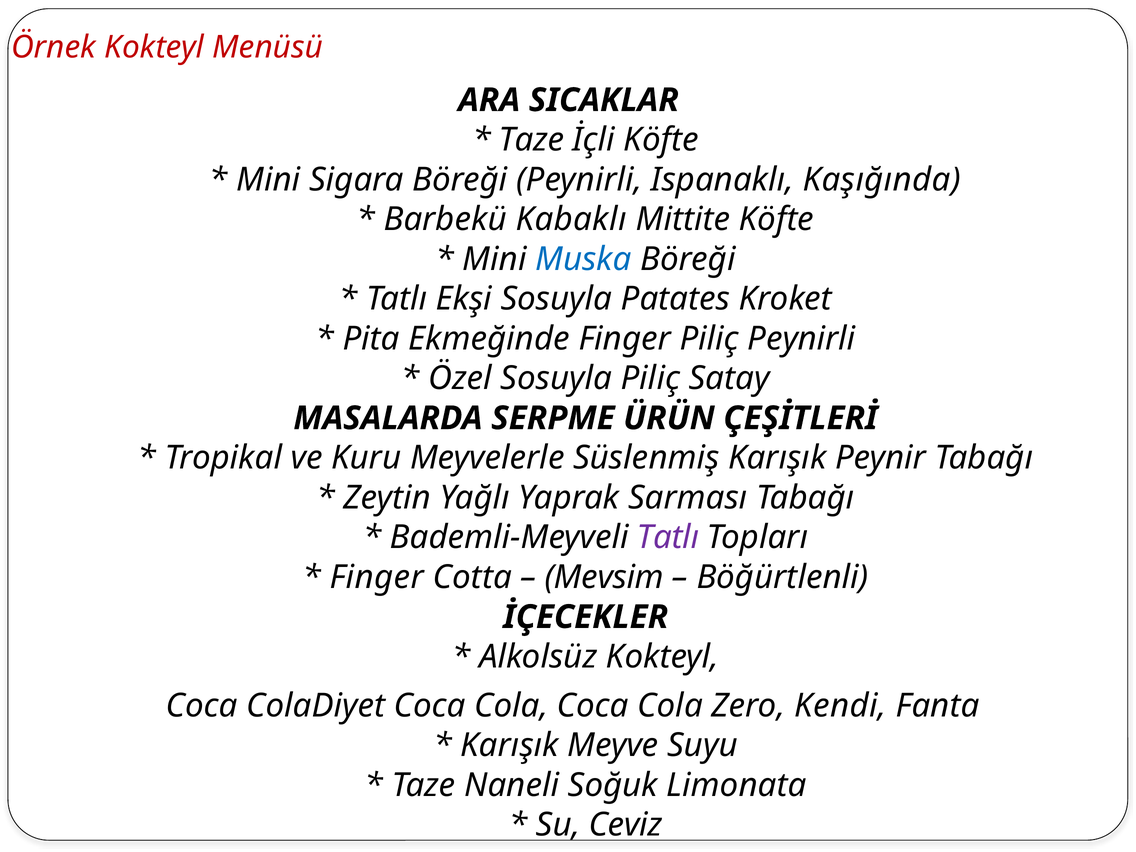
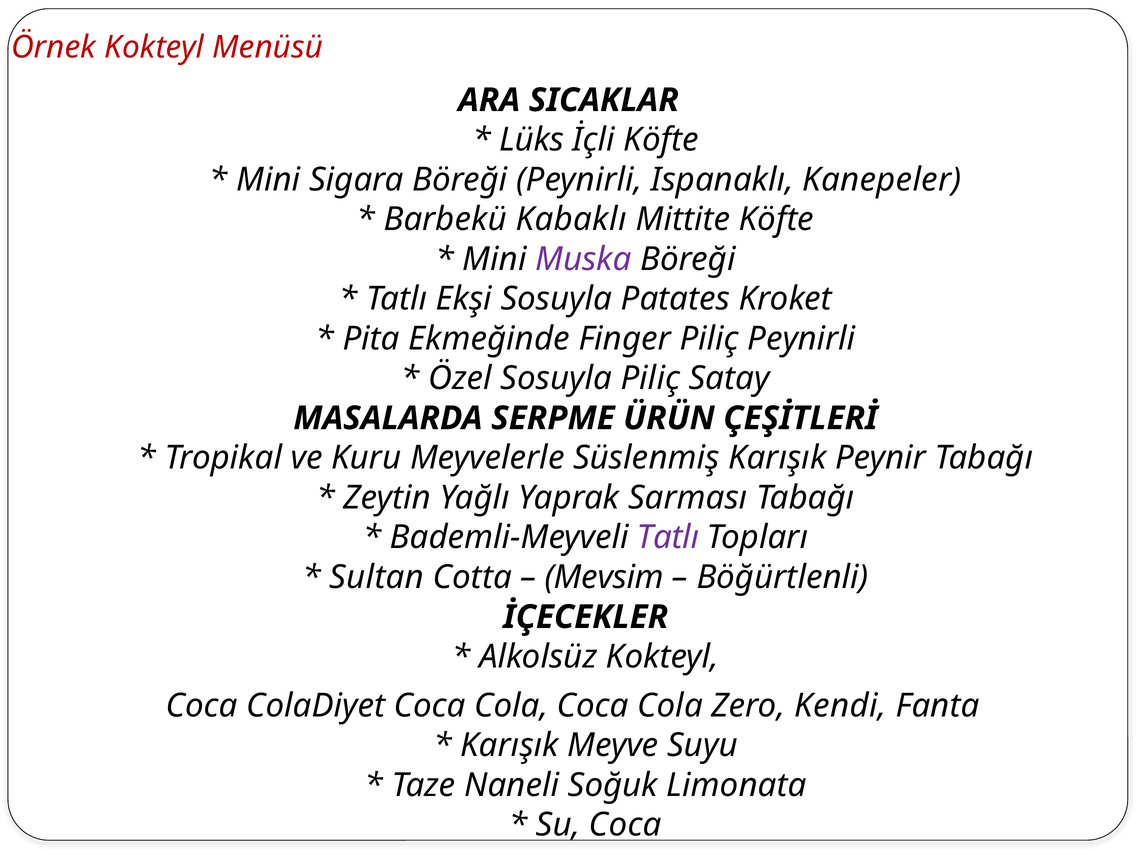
Taze at (532, 140): Taze -> Lüks
Kaşığında: Kaşığında -> Kanepeler
Muska colour: blue -> purple
Finger at (377, 577): Finger -> Sultan
Su Ceviz: Ceviz -> Coca
